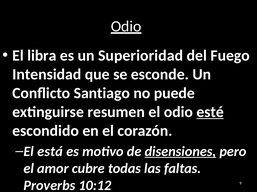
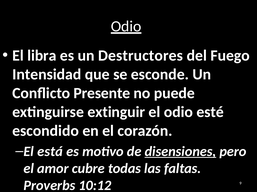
Superioridad: Superioridad -> Destructores
Santiago: Santiago -> Presente
resumen: resumen -> extinguir
esté underline: present -> none
